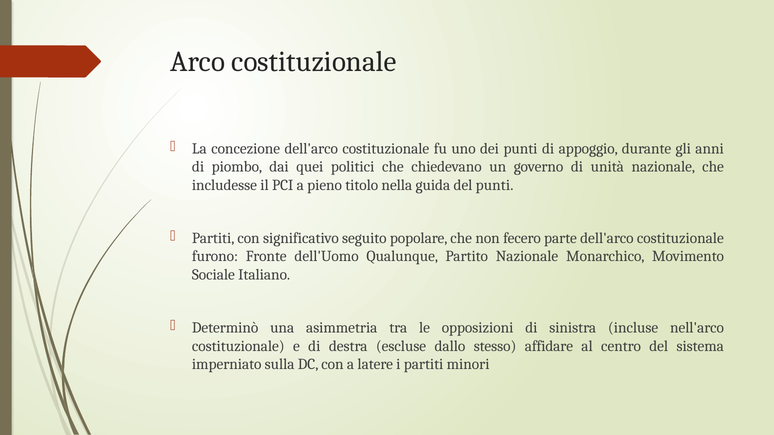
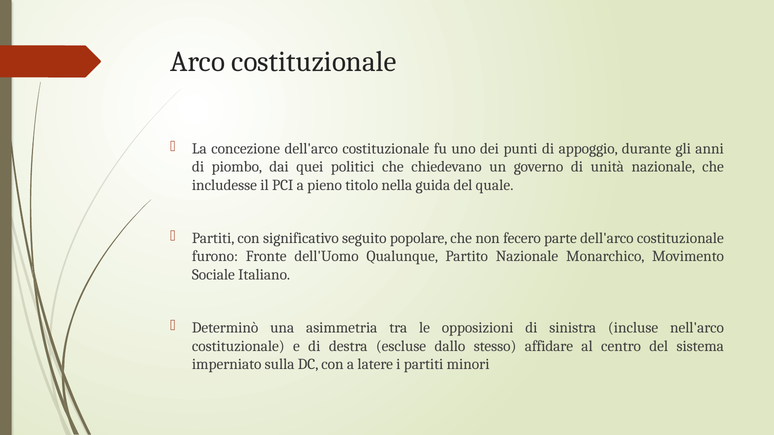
del punti: punti -> quale
